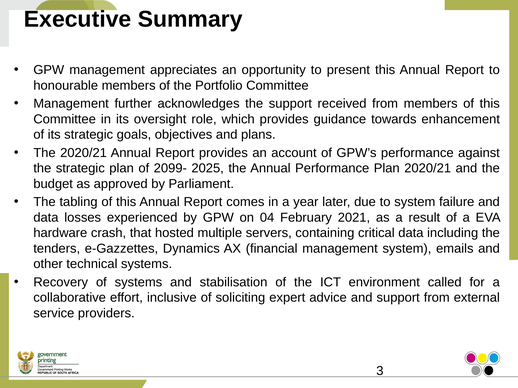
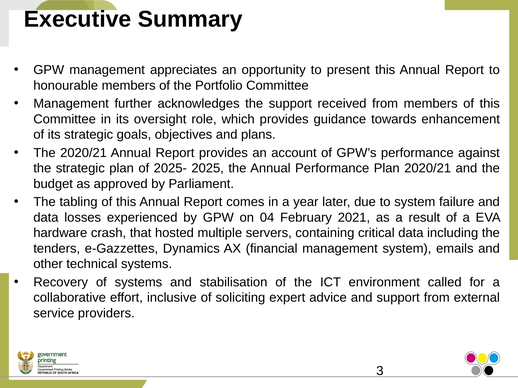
2099-: 2099- -> 2025-
